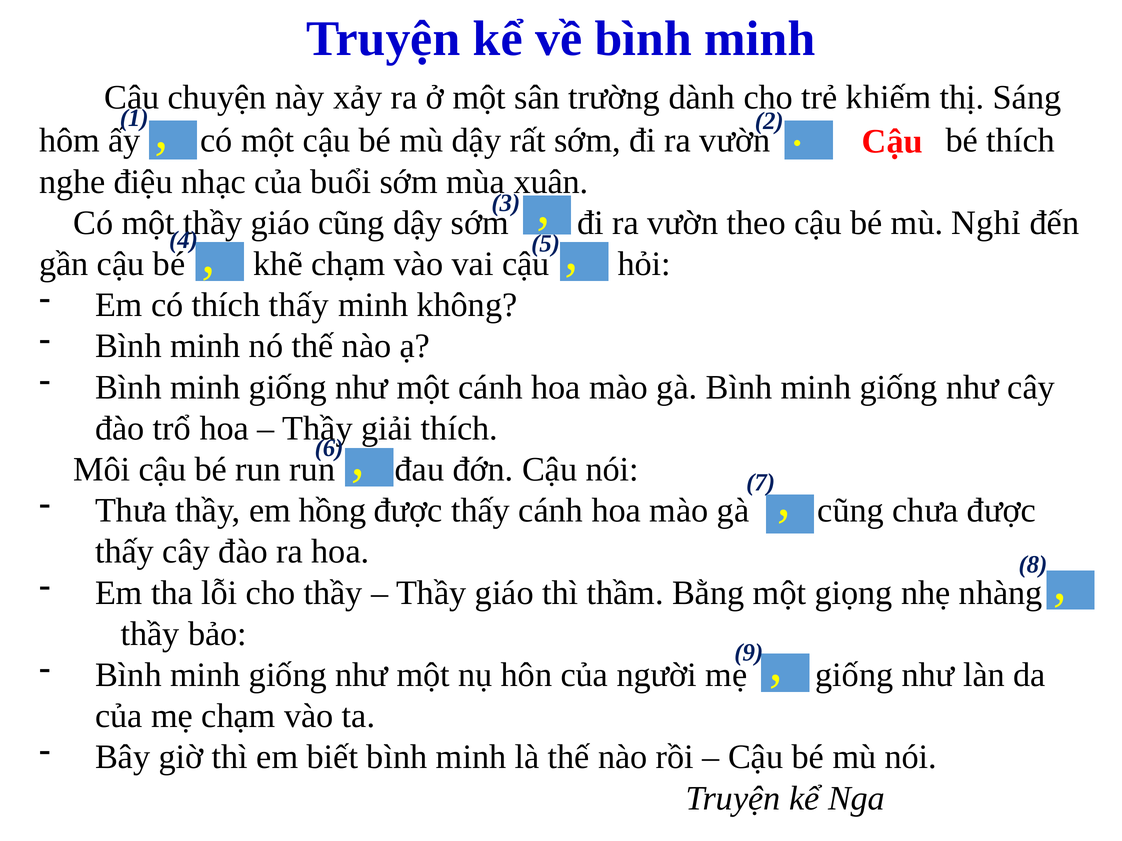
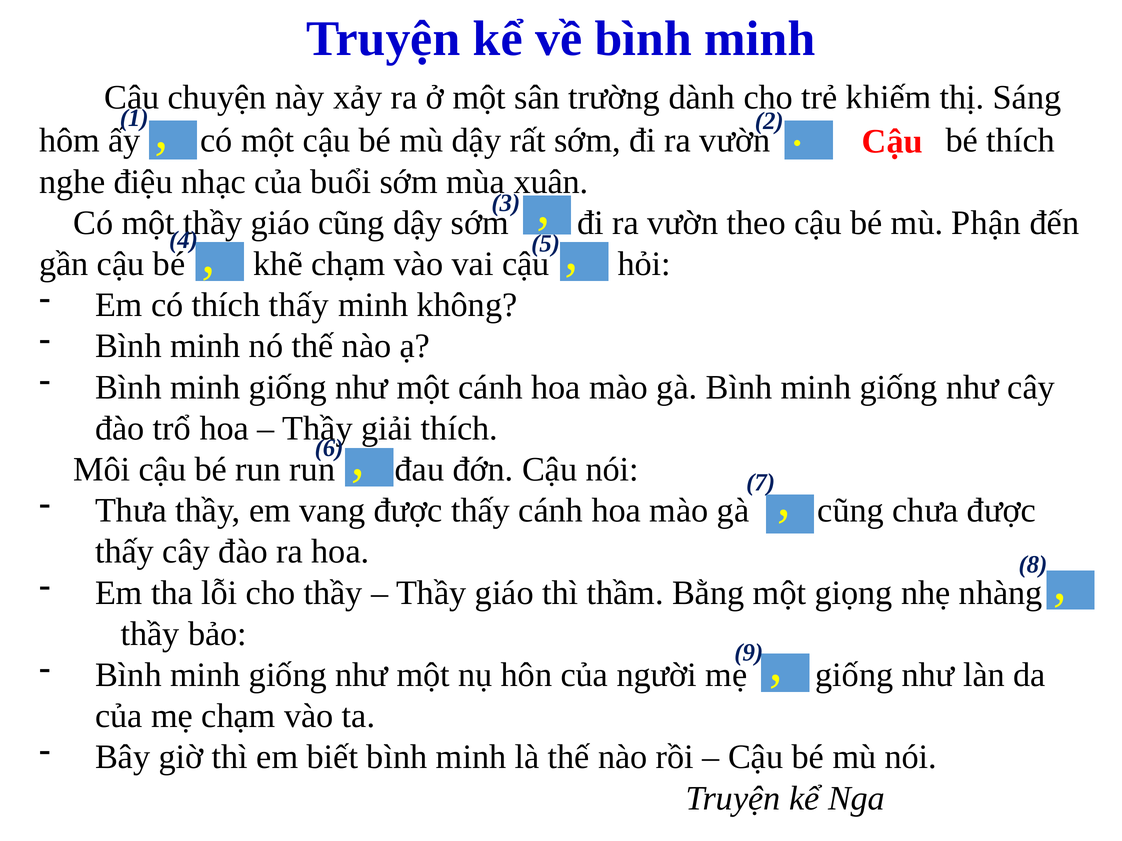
Nghỉ: Nghỉ -> Phận
hồng: hồng -> vang
